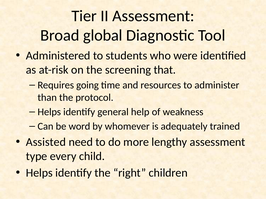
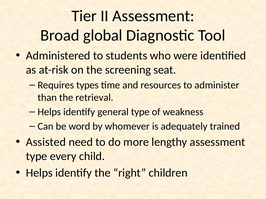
that: that -> seat
going: going -> types
protocol: protocol -> retrieval
general help: help -> type
